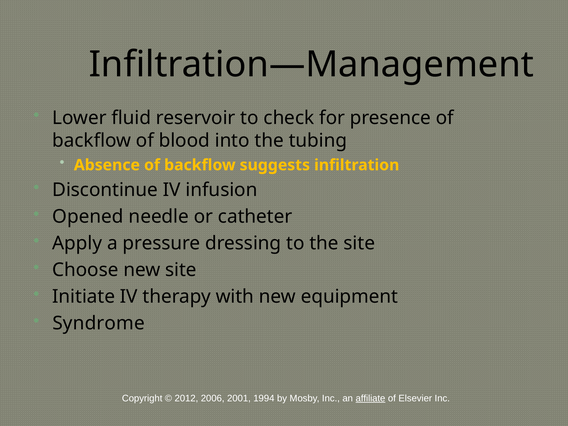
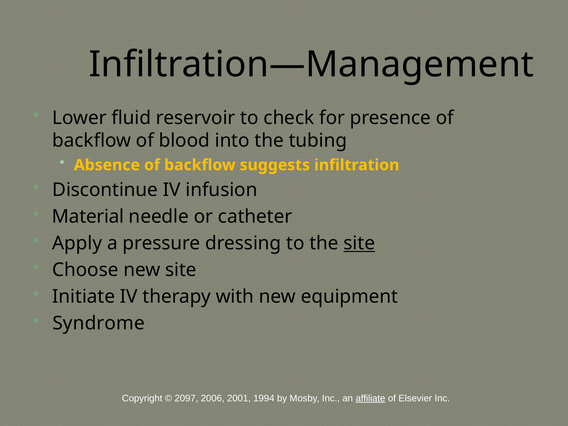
Opened: Opened -> Material
site at (359, 243) underline: none -> present
2012: 2012 -> 2097
